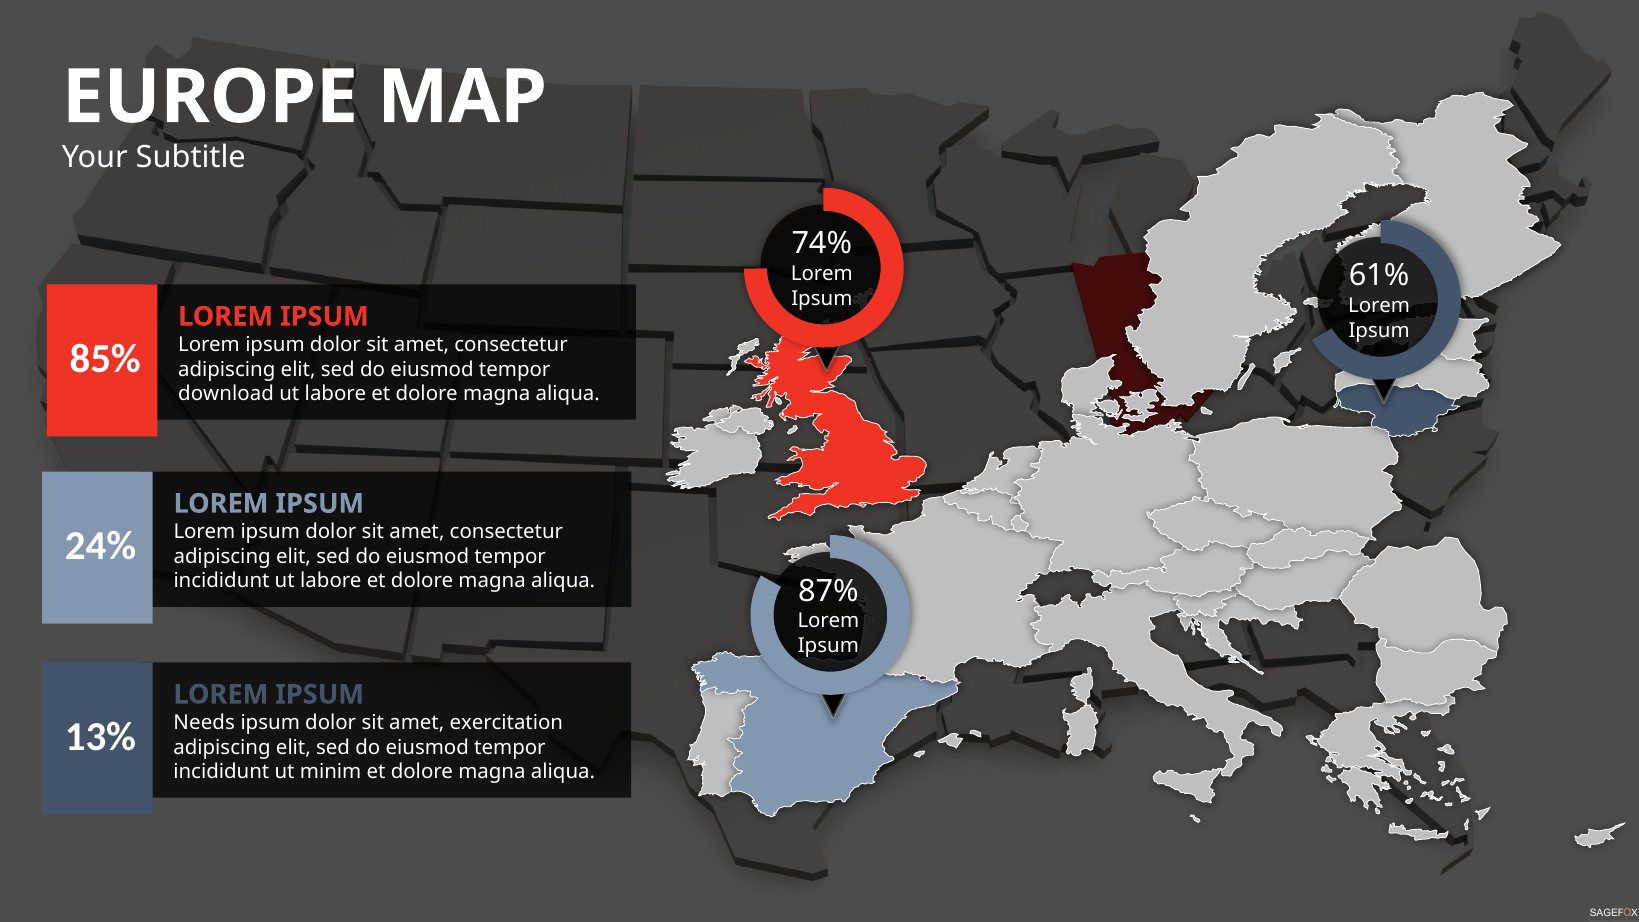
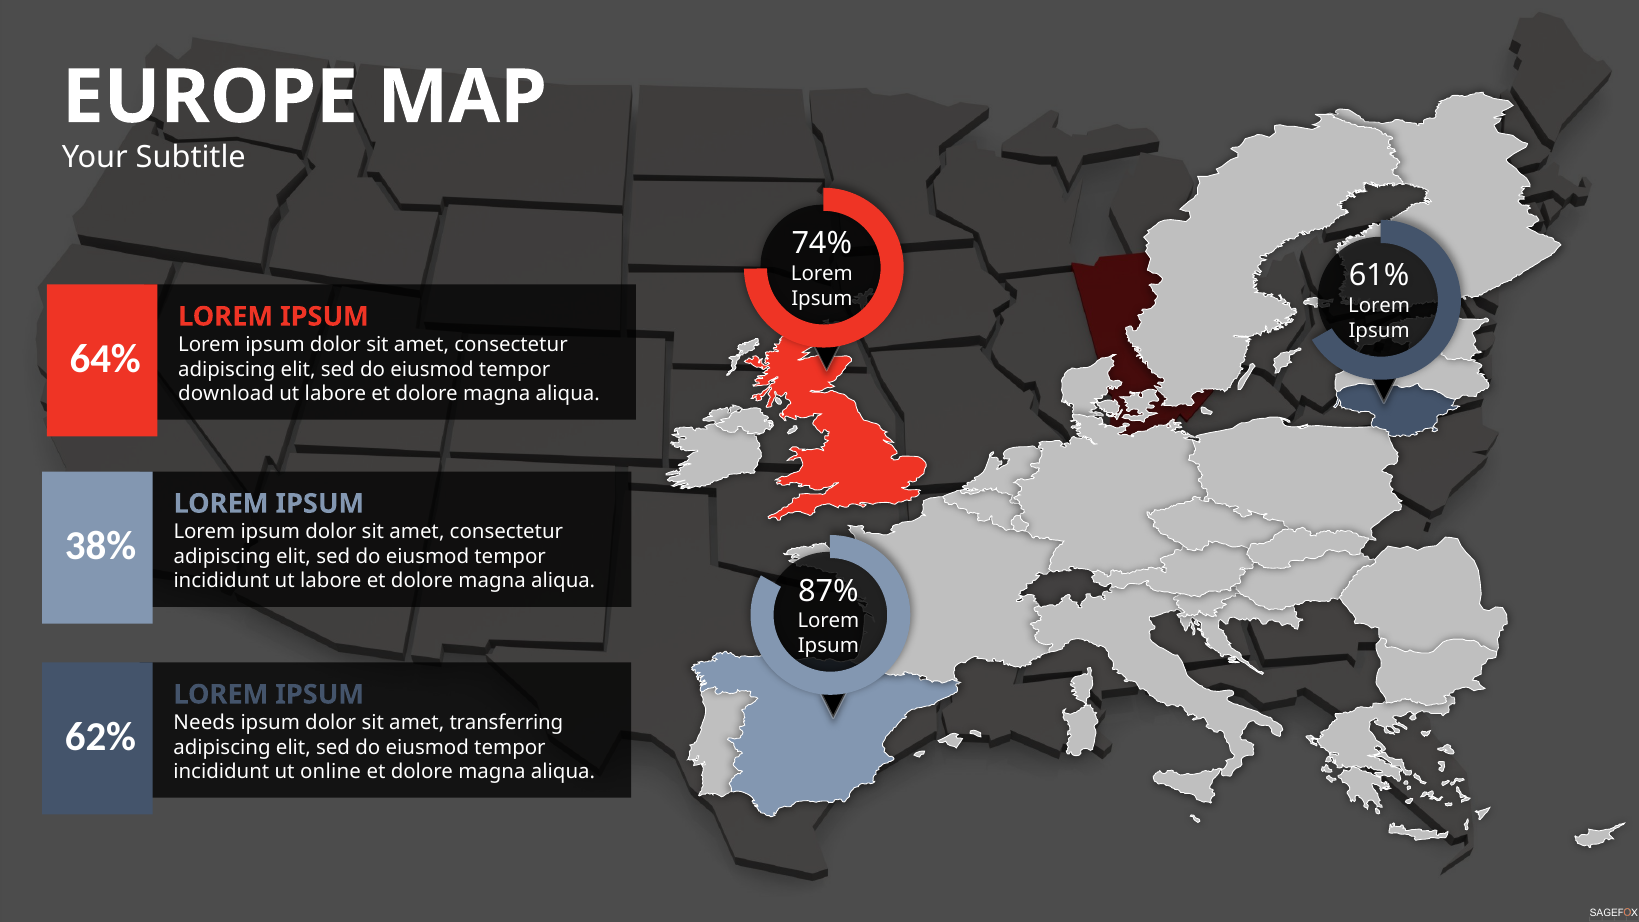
85%: 85% -> 64%
24%: 24% -> 38%
exercitation: exercitation -> transferring
13%: 13% -> 62%
minim: minim -> online
